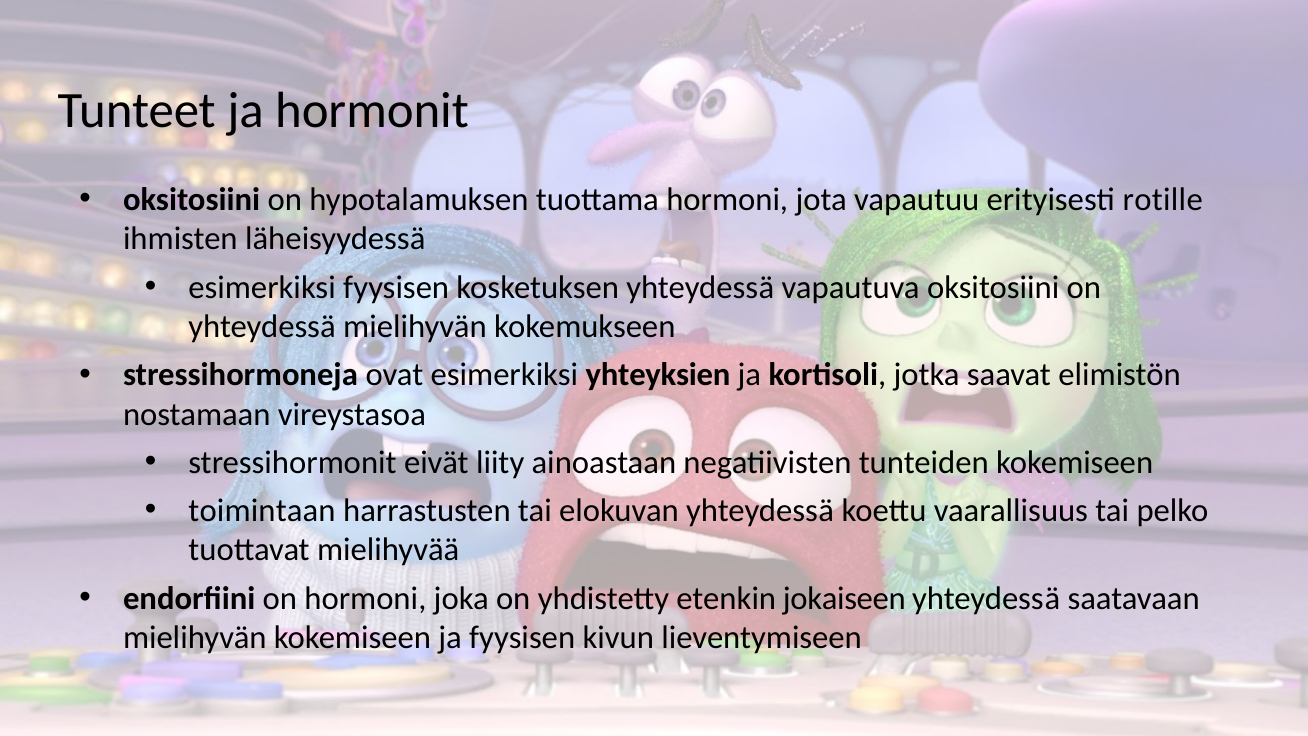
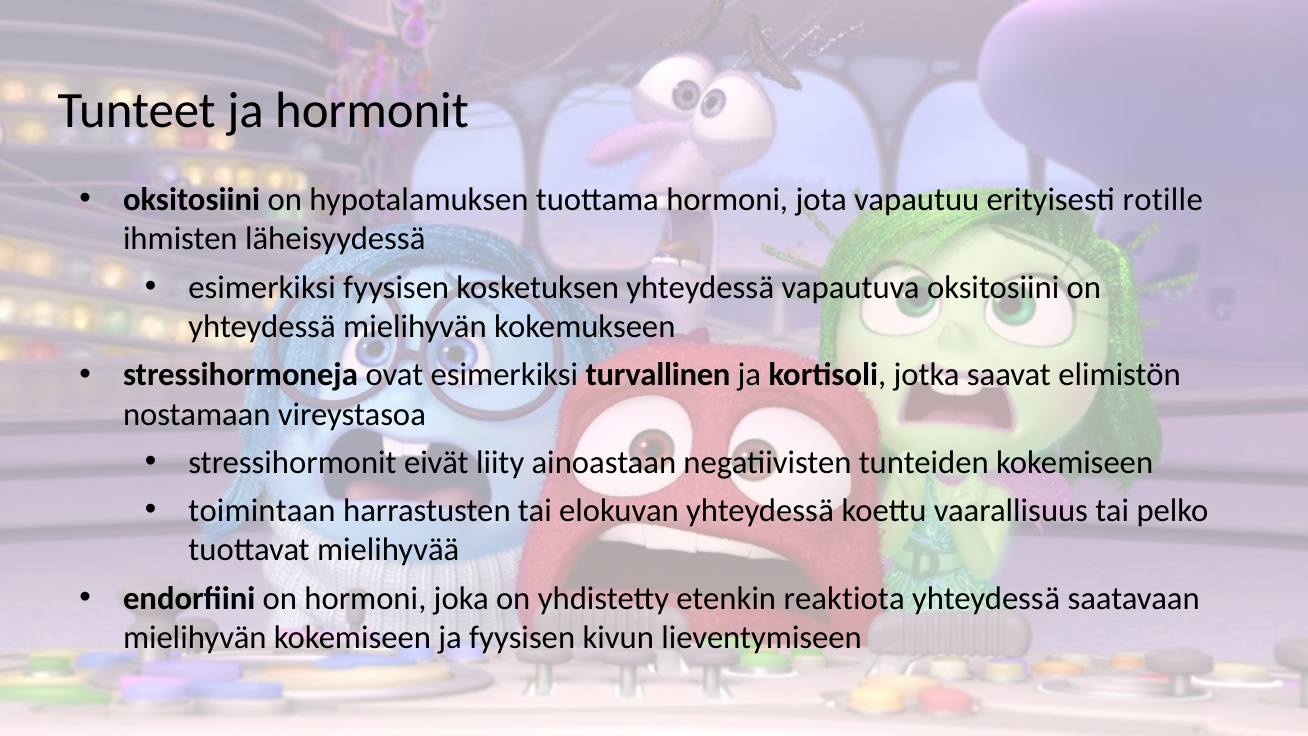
yhteyksien: yhteyksien -> turvallinen
jokaiseen: jokaiseen -> reaktiota
